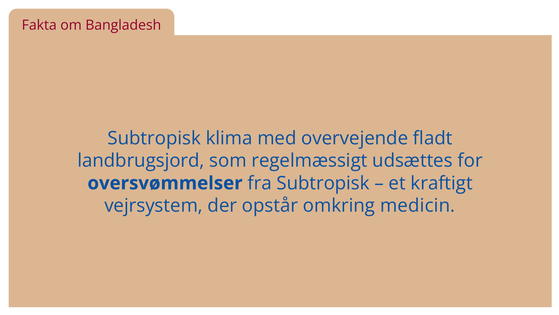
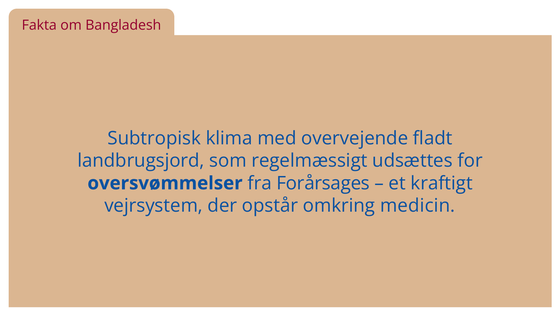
fra Subtropisk: Subtropisk -> Forårsages
